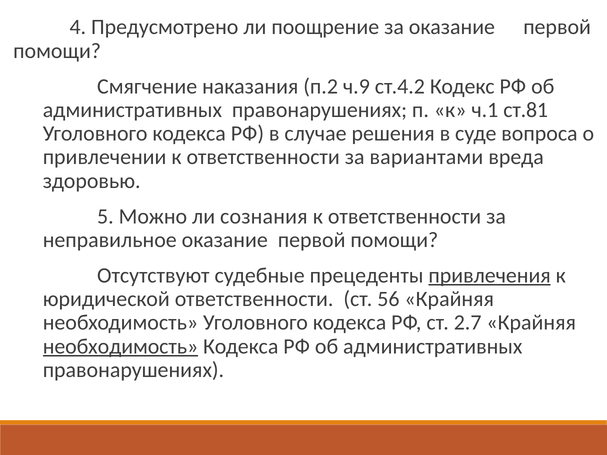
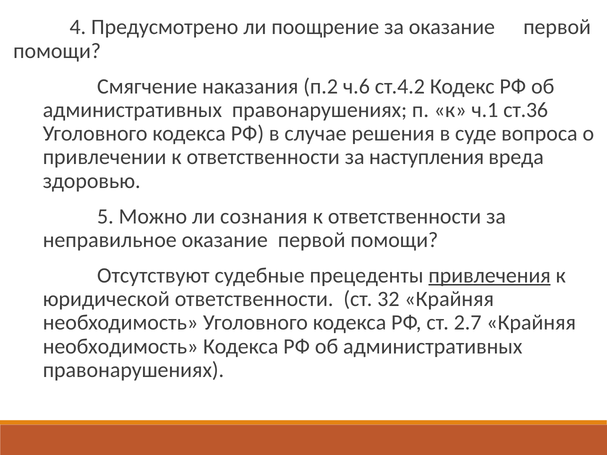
ч.9: ч.9 -> ч.6
ст.81: ст.81 -> ст.36
вариантами: вариантами -> наступления
56: 56 -> 32
необходимость at (120, 347) underline: present -> none
